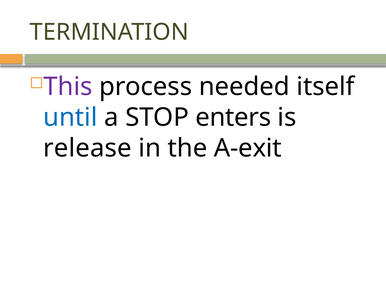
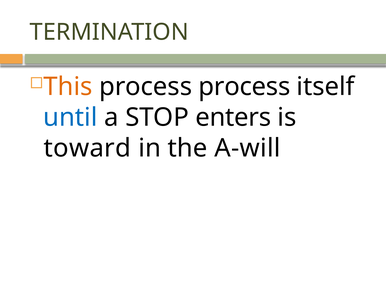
This colour: purple -> orange
process needed: needed -> process
release: release -> toward
A-exit: A-exit -> A-will
